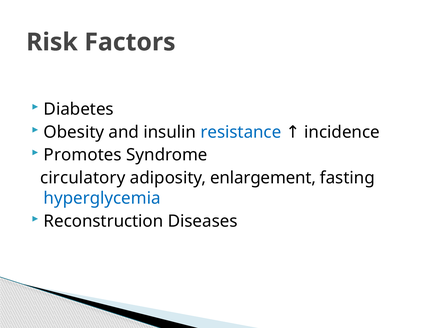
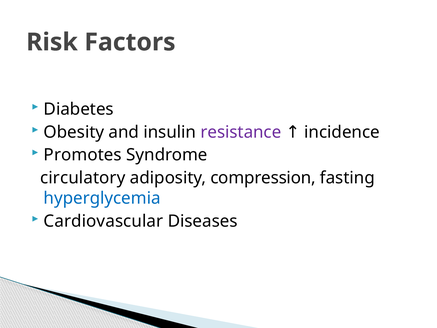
resistance colour: blue -> purple
enlargement: enlargement -> compression
Reconstruction: Reconstruction -> Cardiovascular
